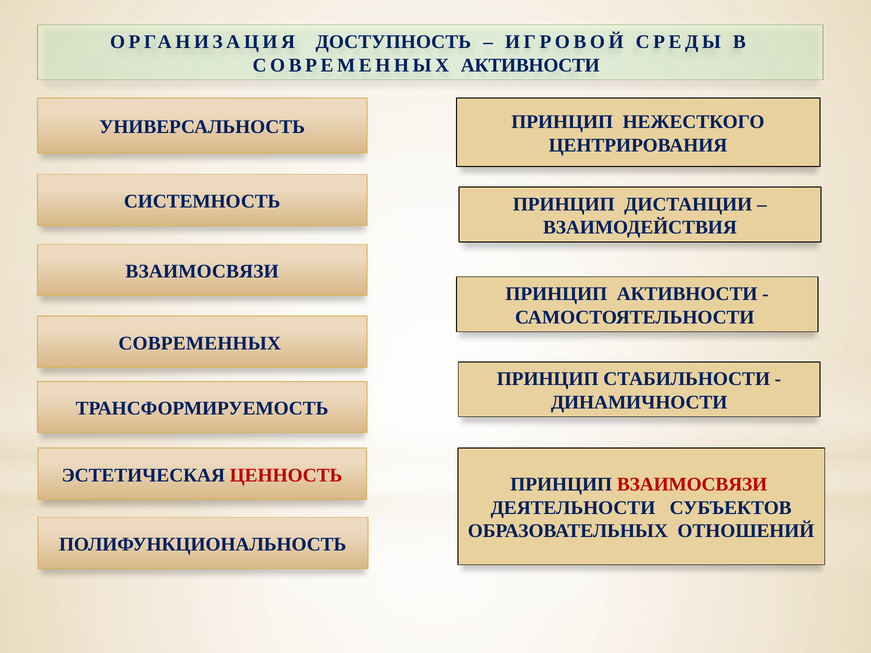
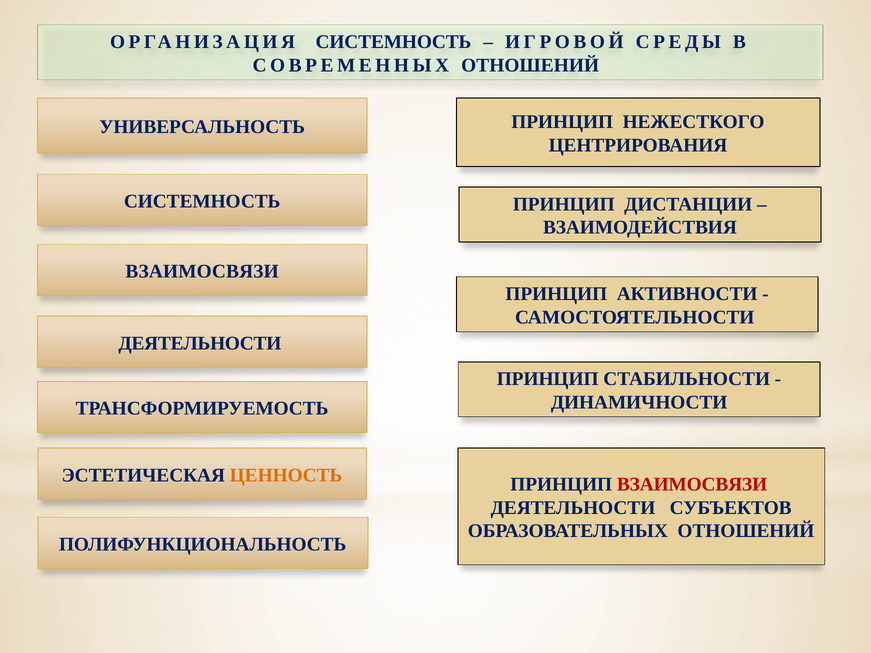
ОРГАНИЗАЦИЯ ДОСТУПНОСТЬ: ДОСТУПНОСТЬ -> СИСТЕМНОСТЬ
СОВРЕМЕННЫХ АКТИВНОСТИ: АКТИВНОСТИ -> ОТНОШЕНИЙ
СОВРЕМЕННЫХ at (200, 343): СОВРЕМЕННЫХ -> ДЕЯТЕЛЬНОСТИ
ЦЕННОСТЬ colour: red -> orange
